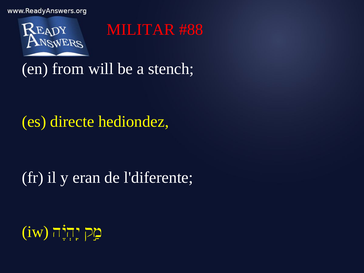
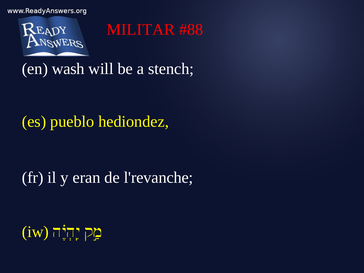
from: from -> wash
directe: directe -> pueblo
l'diferente: l'diferente -> l'revanche
